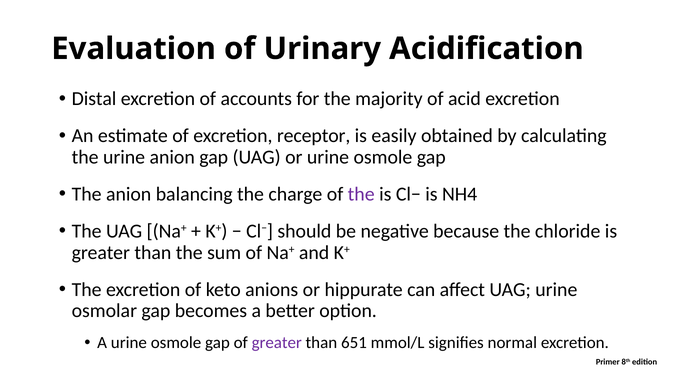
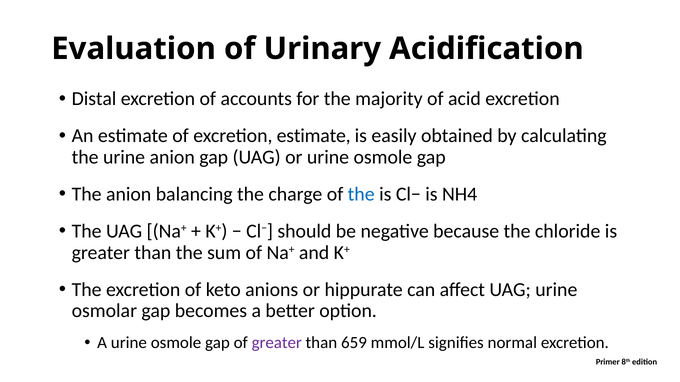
excretion receptor: receptor -> estimate
the at (361, 194) colour: purple -> blue
651: 651 -> 659
